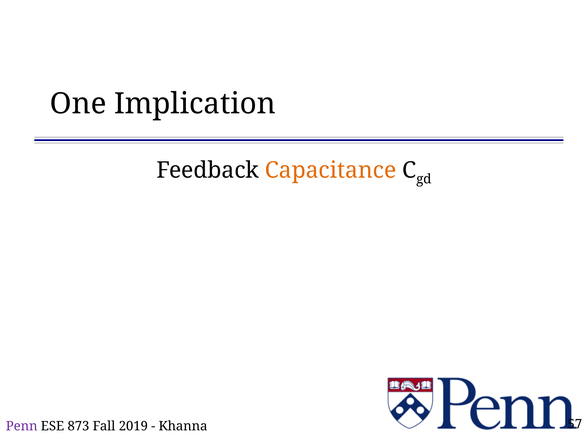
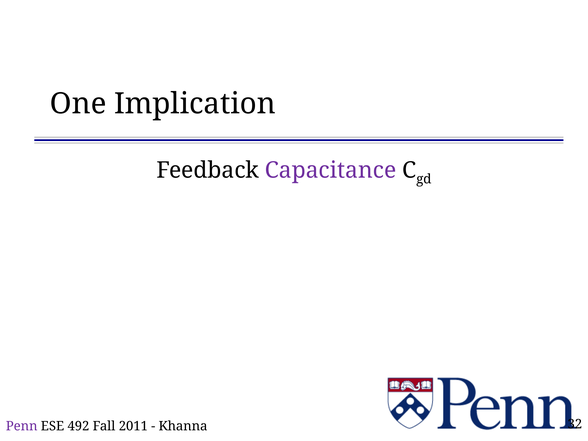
Capacitance colour: orange -> purple
873: 873 -> 492
2019: 2019 -> 2011
57: 57 -> 32
